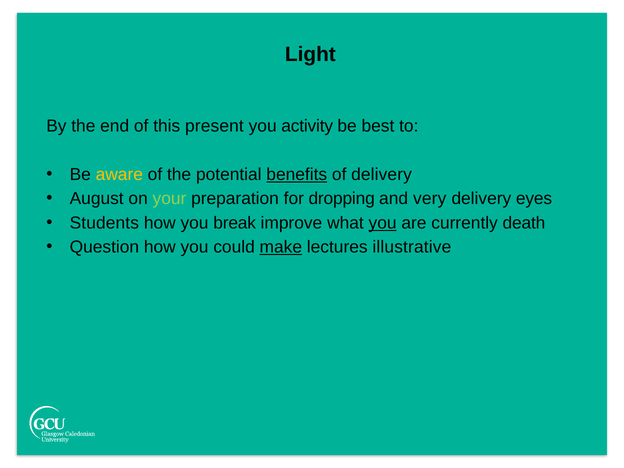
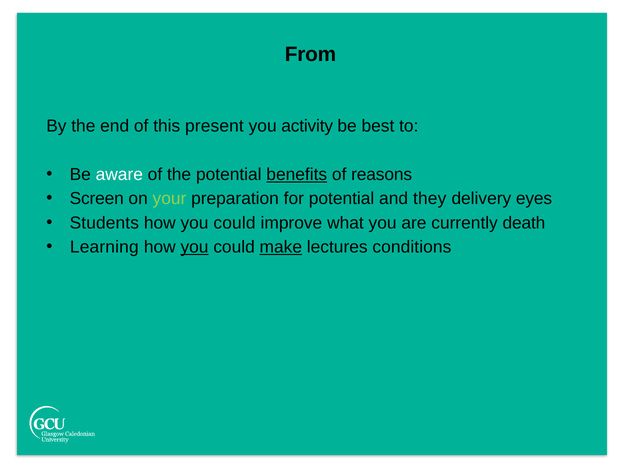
Light: Light -> From
aware colour: yellow -> white
of delivery: delivery -> reasons
August: August -> Screen
for dropping: dropping -> potential
very: very -> they
break at (235, 223): break -> could
you at (383, 223) underline: present -> none
Question: Question -> Learning
you at (195, 247) underline: none -> present
illustrative: illustrative -> conditions
